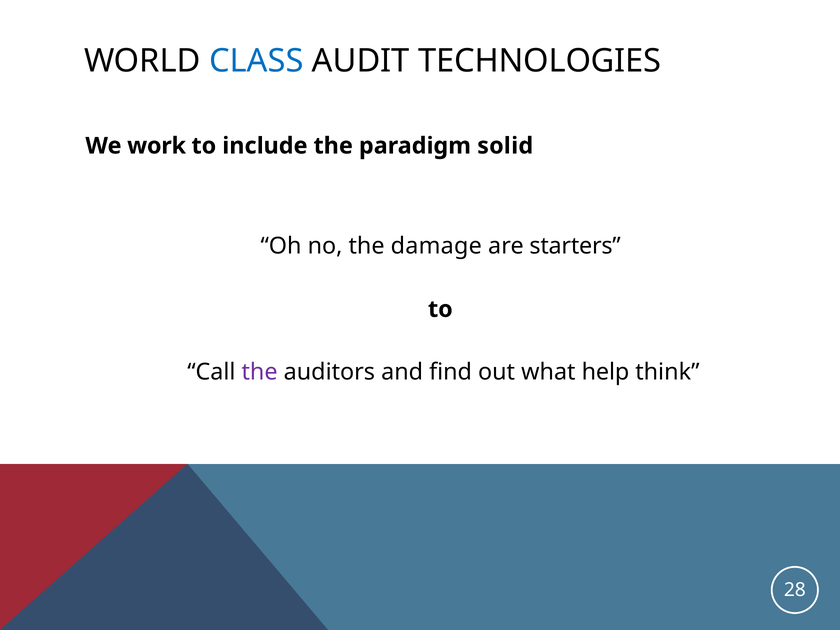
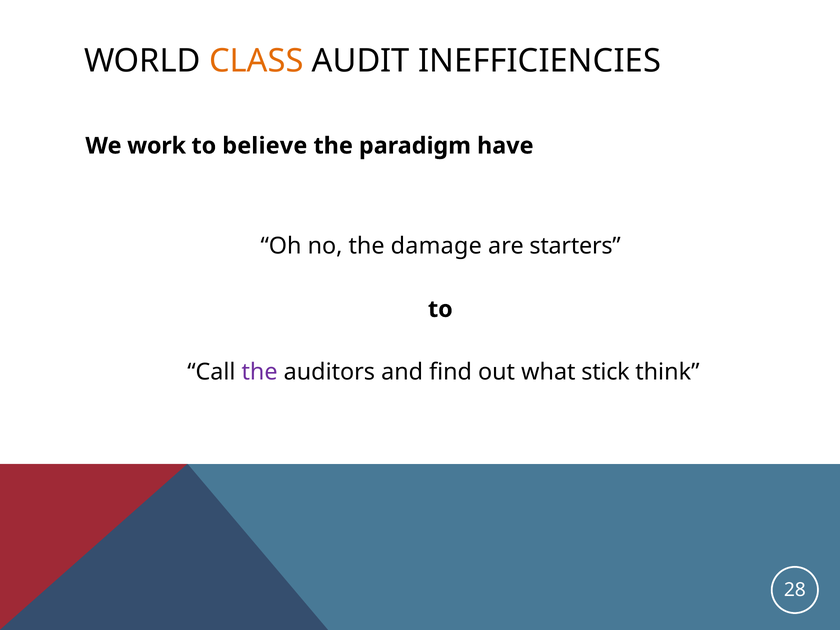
CLASS colour: blue -> orange
TECHNOLOGIES: TECHNOLOGIES -> INEFFICIENCIES
include: include -> believe
solid: solid -> have
help: help -> stick
